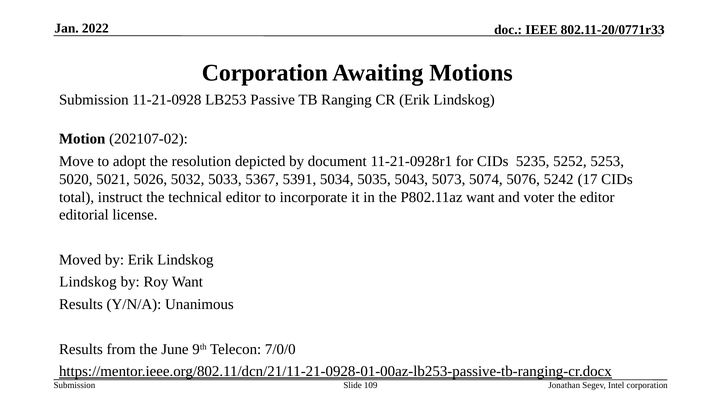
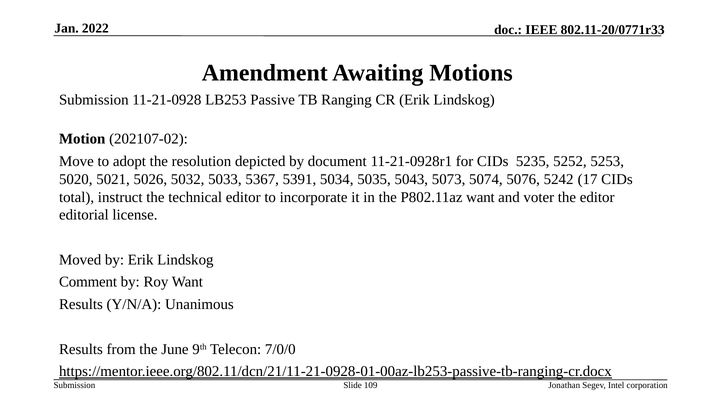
Corporation at (265, 73): Corporation -> Amendment
Lindskog at (88, 282): Lindskog -> Comment
